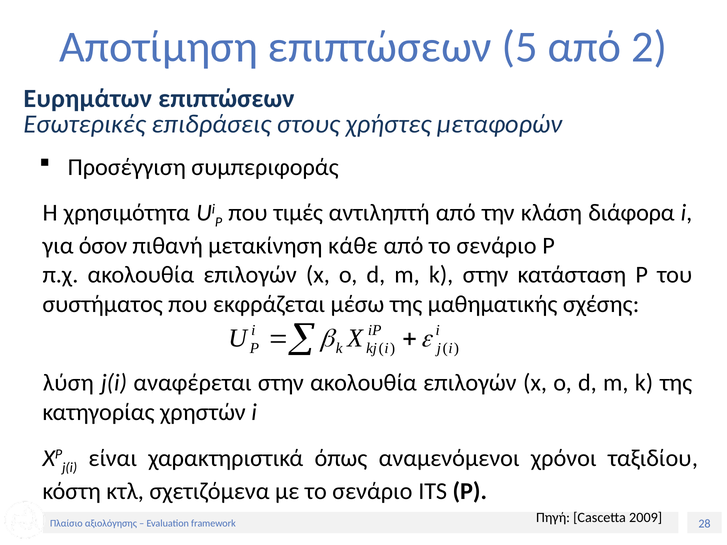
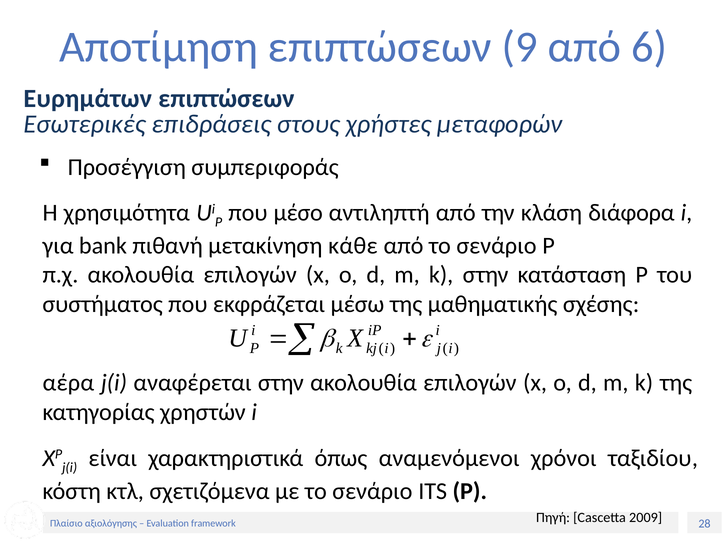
5: 5 -> 9
2: 2 -> 6
τιμές: τιμές -> μέσο
όσον: όσον -> bank
λύση: λύση -> αέρα
